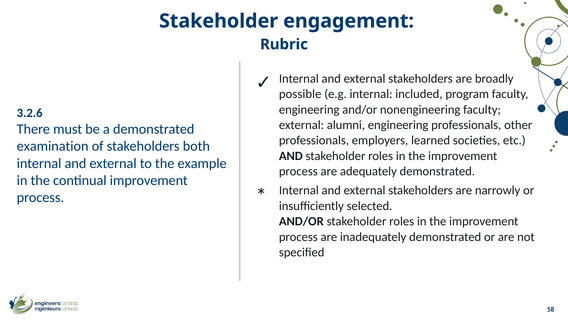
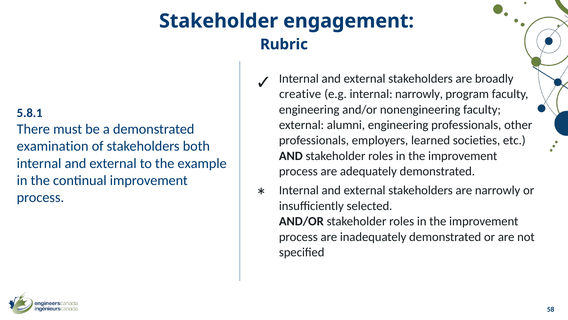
possible: possible -> creative
internal included: included -> narrowly
3.2.6: 3.2.6 -> 5.8.1
